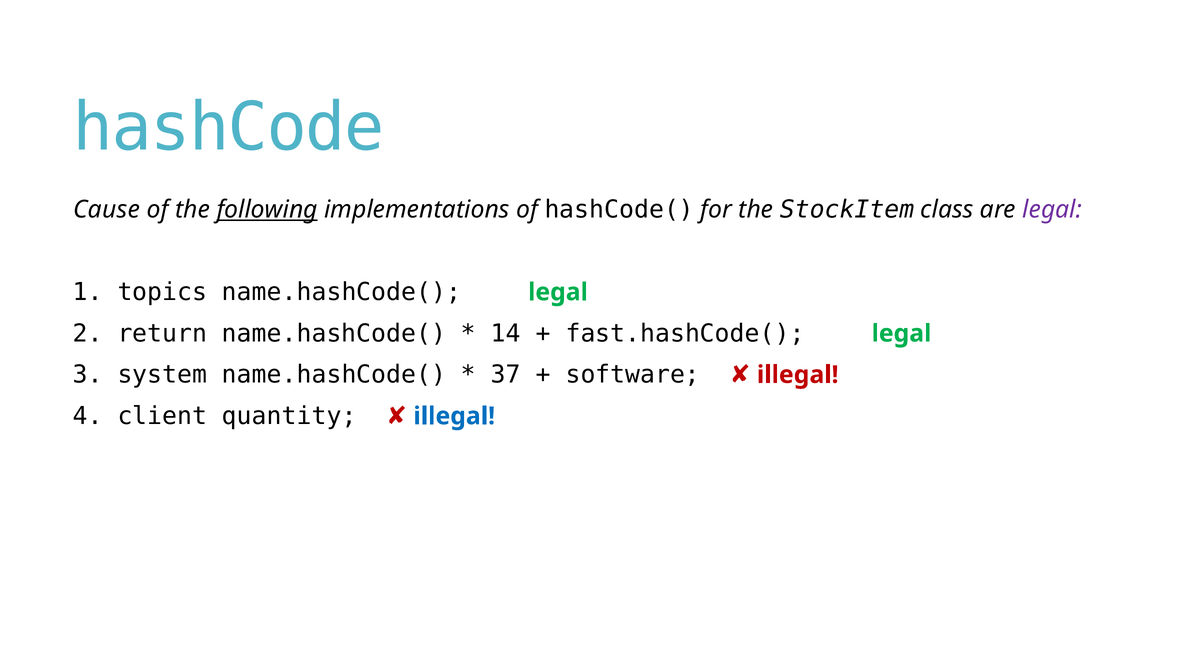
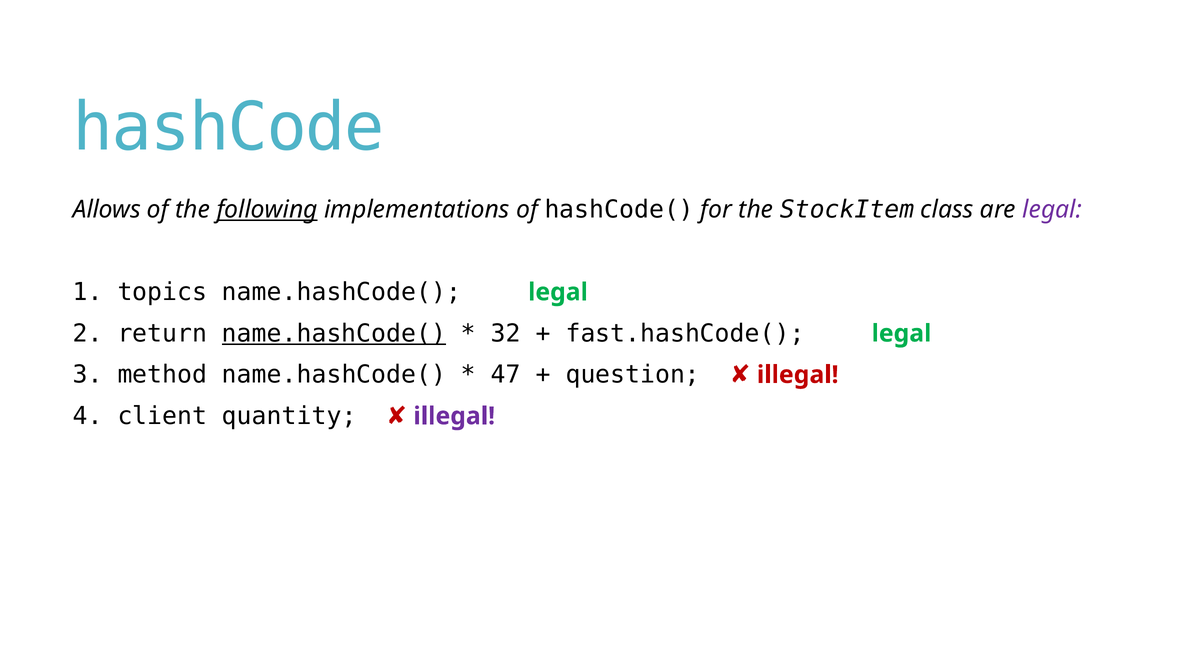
Cause: Cause -> Allows
name.hashCode( at (334, 334) underline: none -> present
14: 14 -> 32
system: system -> method
37: 37 -> 47
software: software -> question
illegal at (454, 416) colour: blue -> purple
